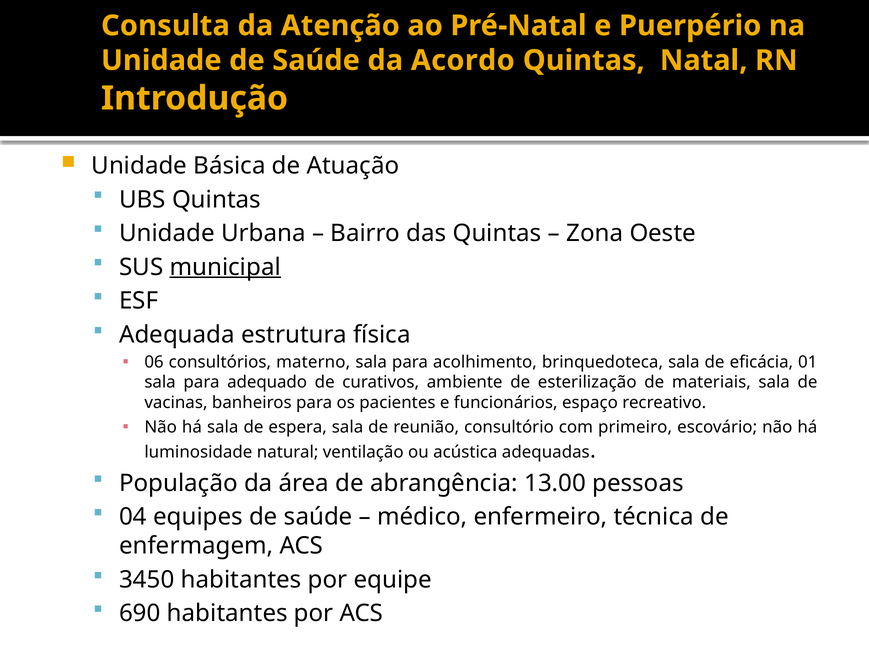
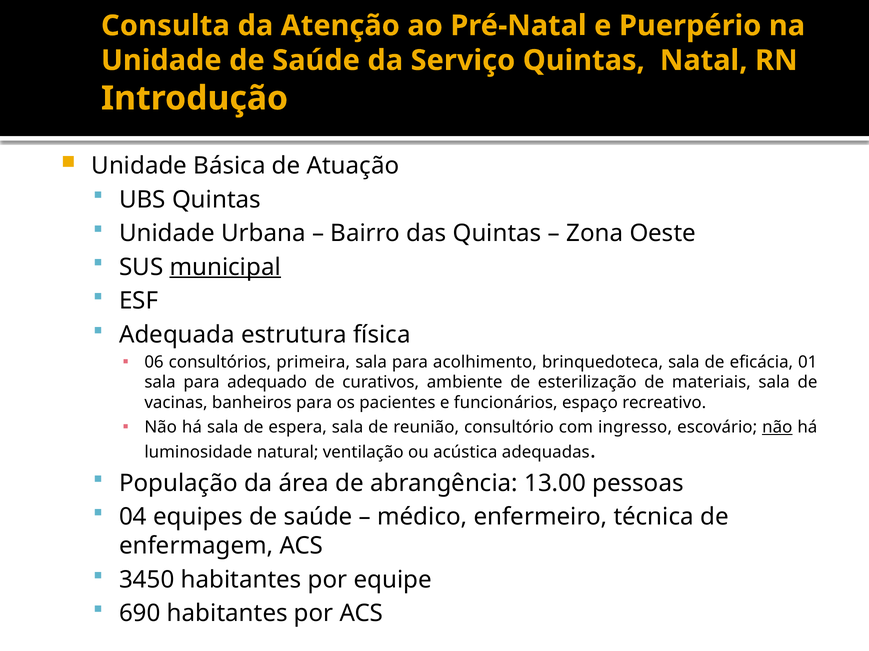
Acordo: Acordo -> Serviço
materno: materno -> primeira
primeiro: primeiro -> ingresso
não at (777, 428) underline: none -> present
